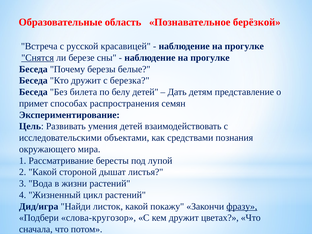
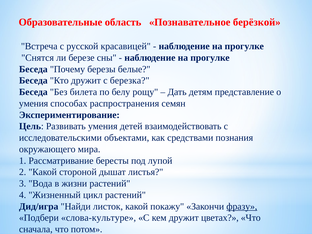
Снятся underline: present -> none
белу детей: детей -> рощу
примет at (34, 103): примет -> умения
слова-кругозор: слова-кругозор -> слова-культуре
